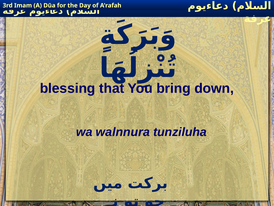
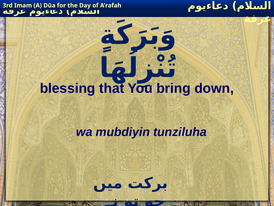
walnnura: walnnura -> mubdiyin
